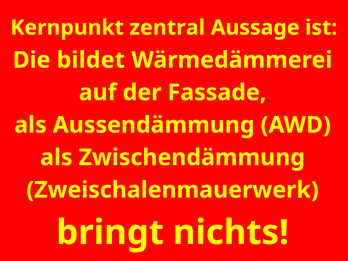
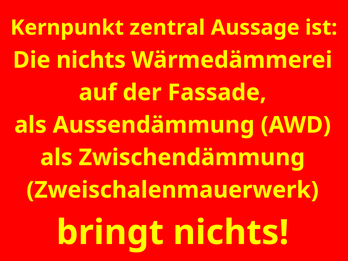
Die bildet: bildet -> nichts
